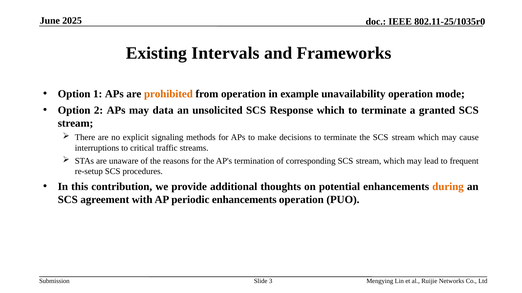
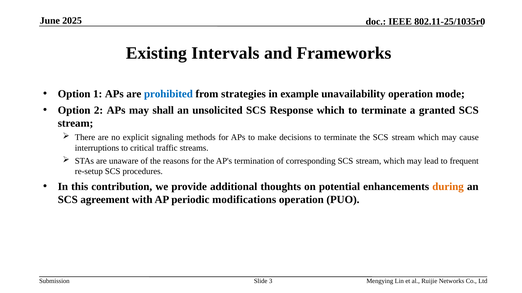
prohibited colour: orange -> blue
from operation: operation -> strategies
data: data -> shall
periodic enhancements: enhancements -> modifications
